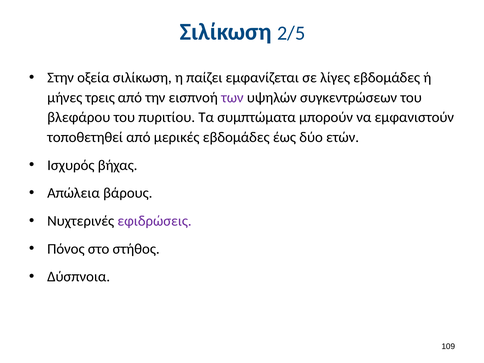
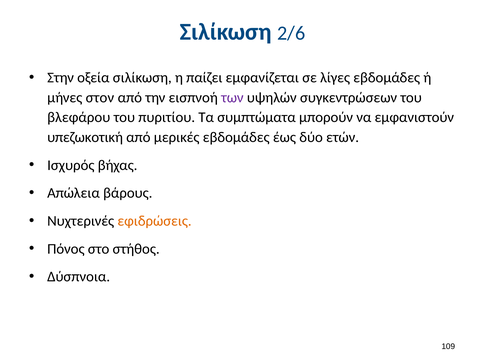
2/5: 2/5 -> 2/6
τρεις: τρεις -> στον
τοποθετηθεί: τοποθετηθεί -> υπεζωκοτική
εφιδρώσεις colour: purple -> orange
